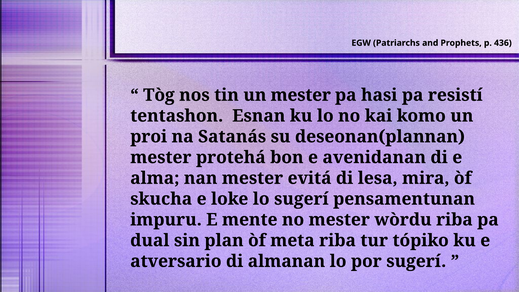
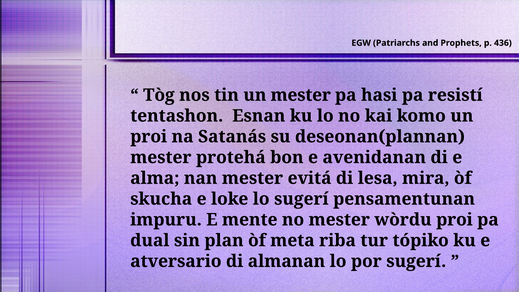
wòrdu riba: riba -> proi
